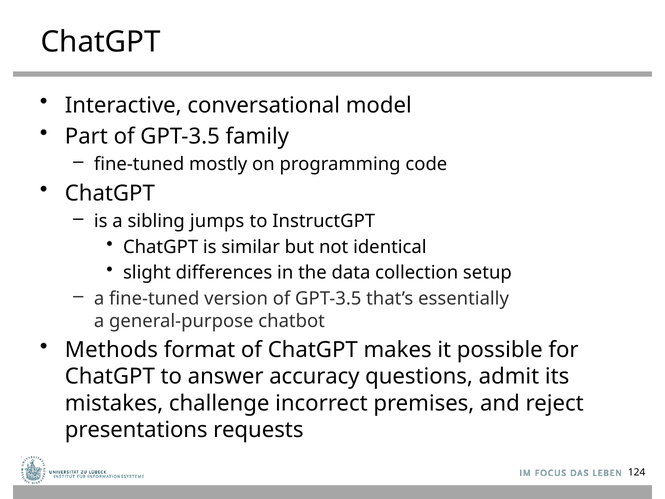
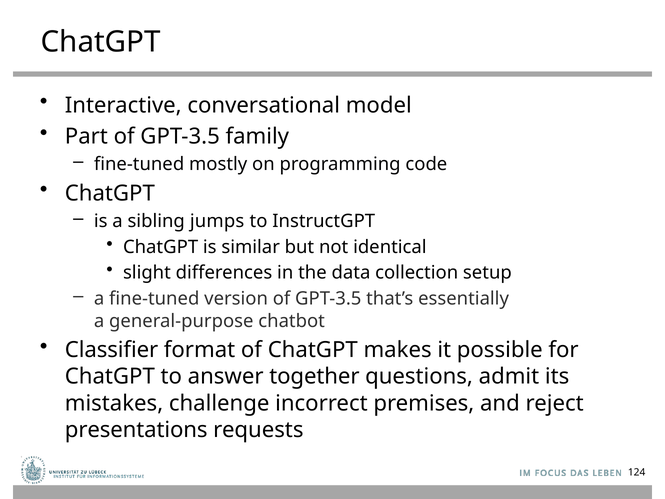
Methods: Methods -> Classifier
accuracy: accuracy -> together
